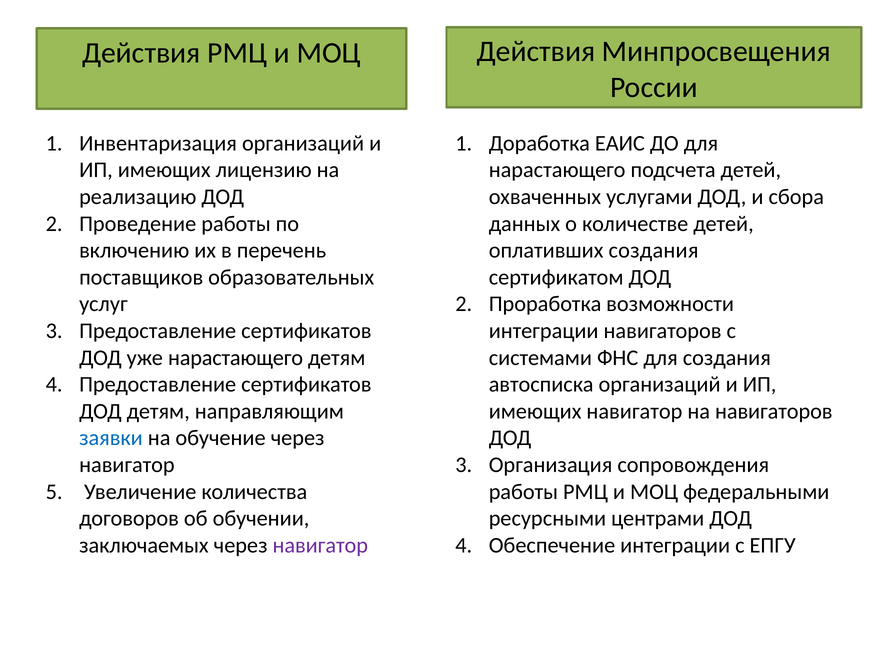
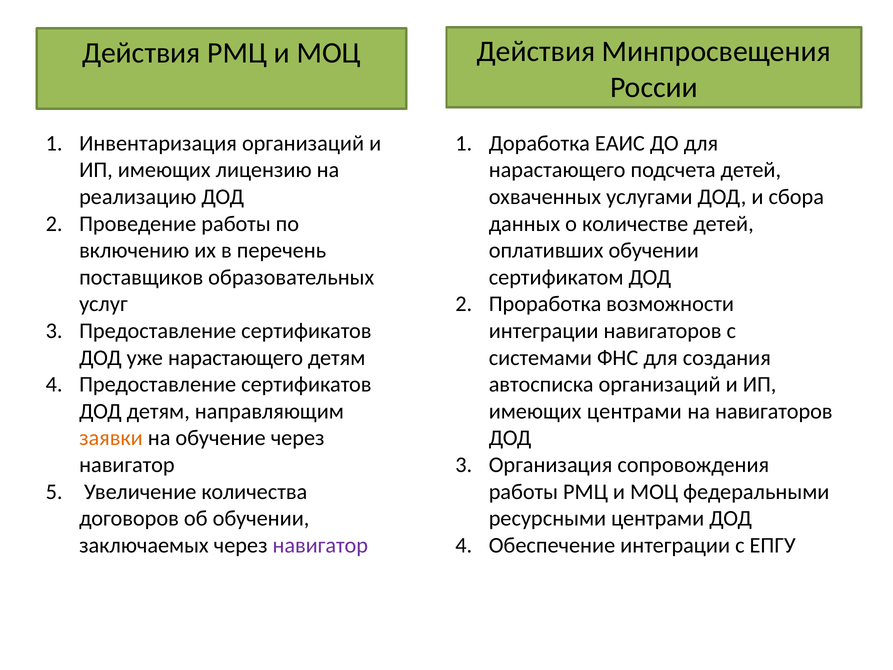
оплативших создания: создания -> обучении
имеющих навигатор: навигатор -> центрами
заявки colour: blue -> orange
